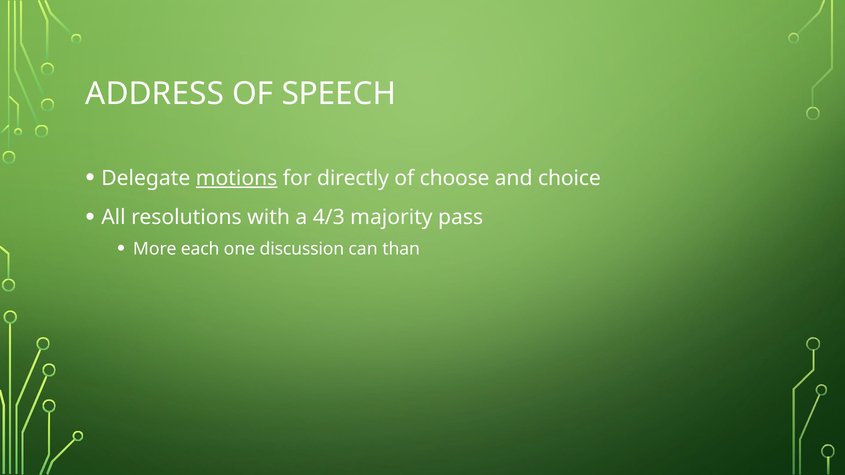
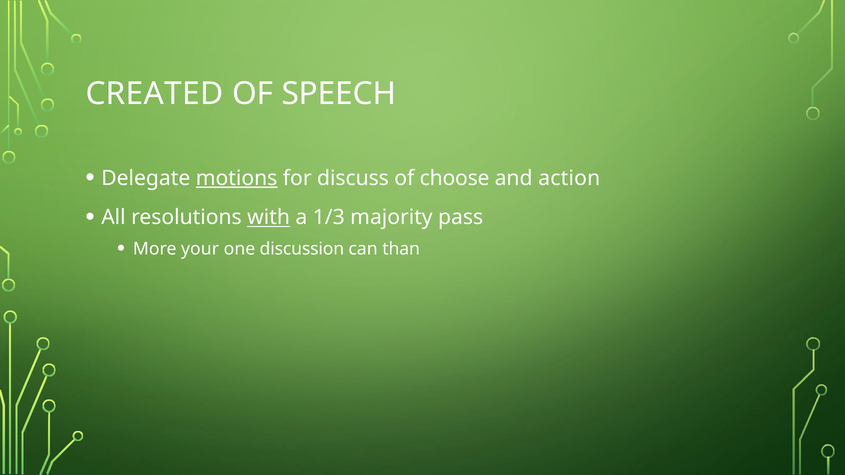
ADDRESS: ADDRESS -> CREATED
directly: directly -> discuss
choice: choice -> action
with underline: none -> present
4/3: 4/3 -> 1/3
each: each -> your
